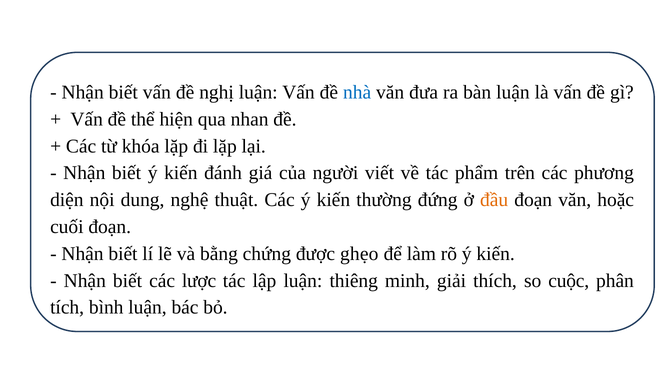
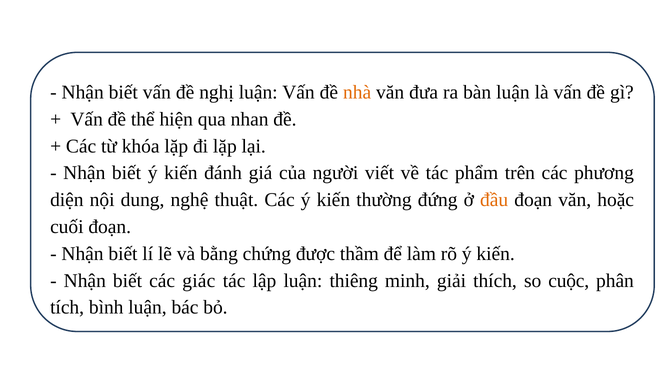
nhà colour: blue -> orange
ghẹo: ghẹo -> thầm
lược: lược -> giác
